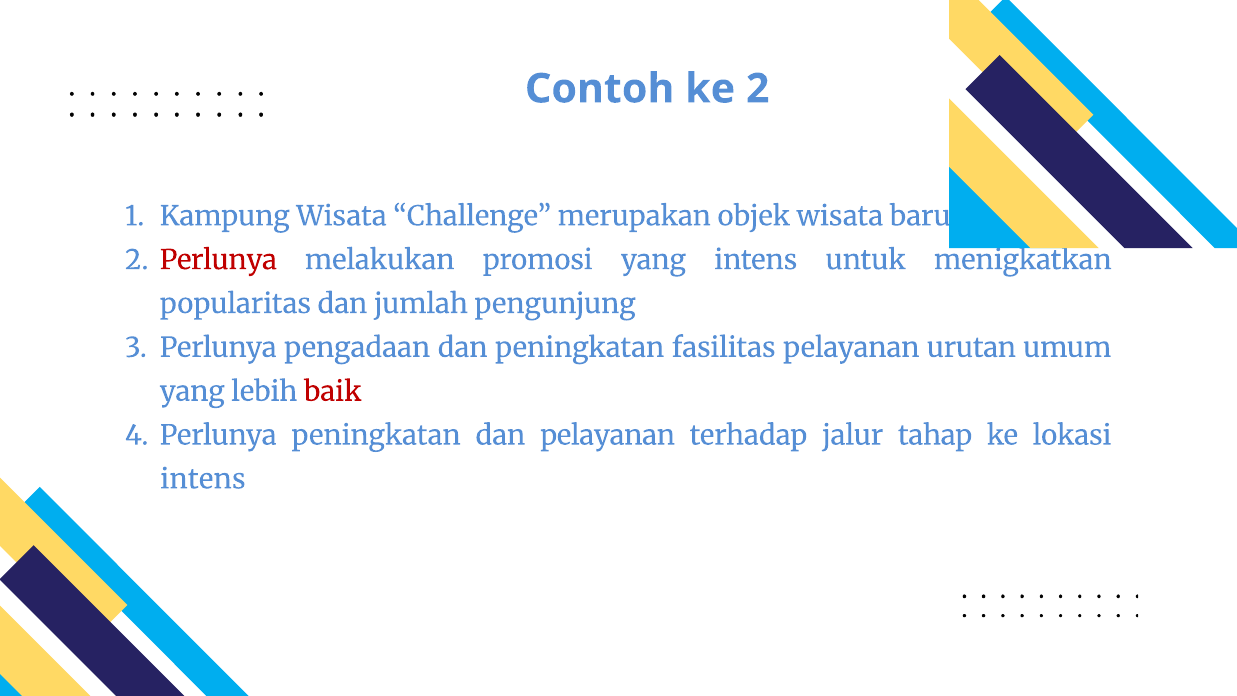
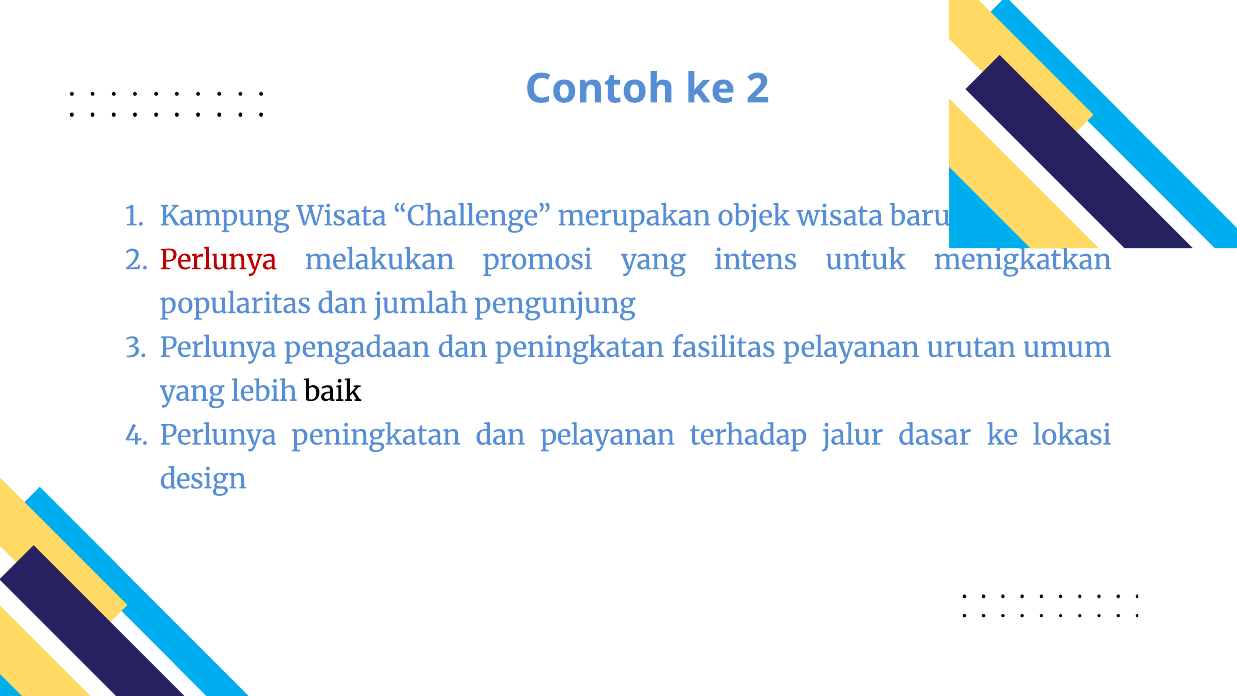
baik colour: red -> black
tahap: tahap -> dasar
intens at (203, 479): intens -> design
